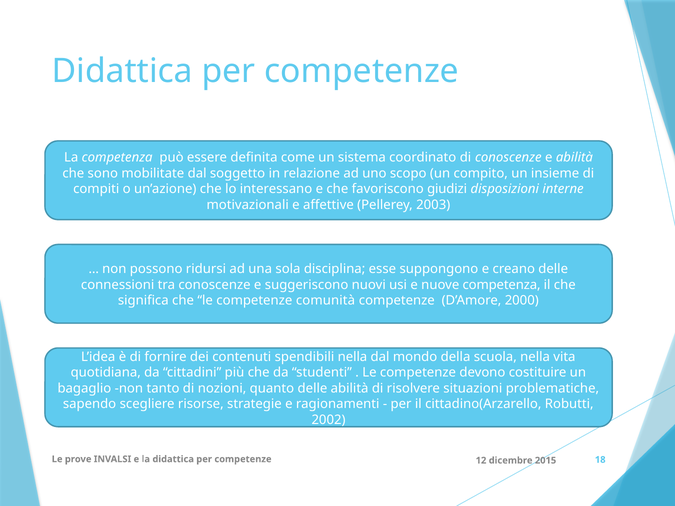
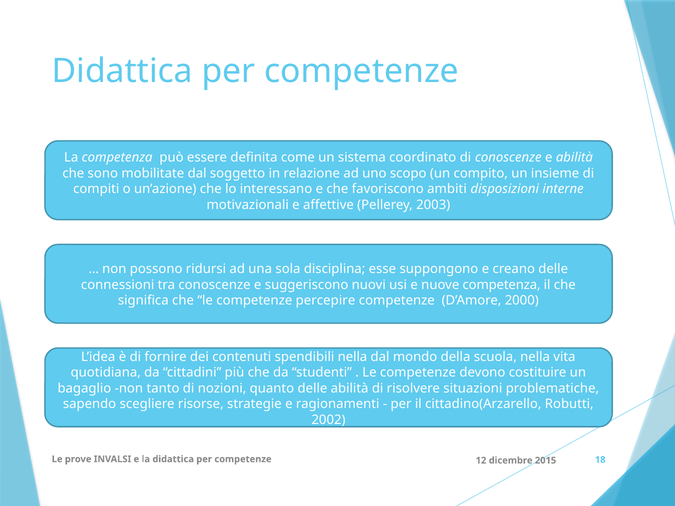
giudizi: giudizi -> ambiti
comunità: comunità -> percepire
